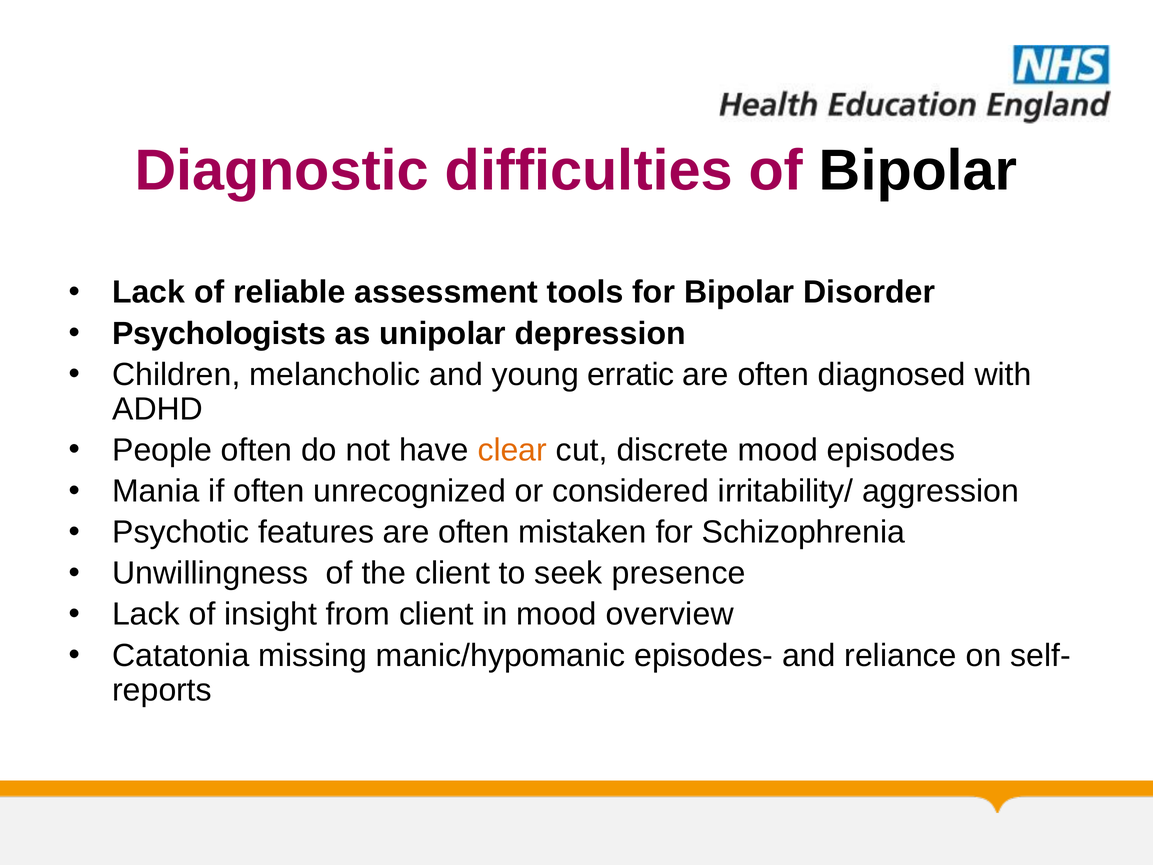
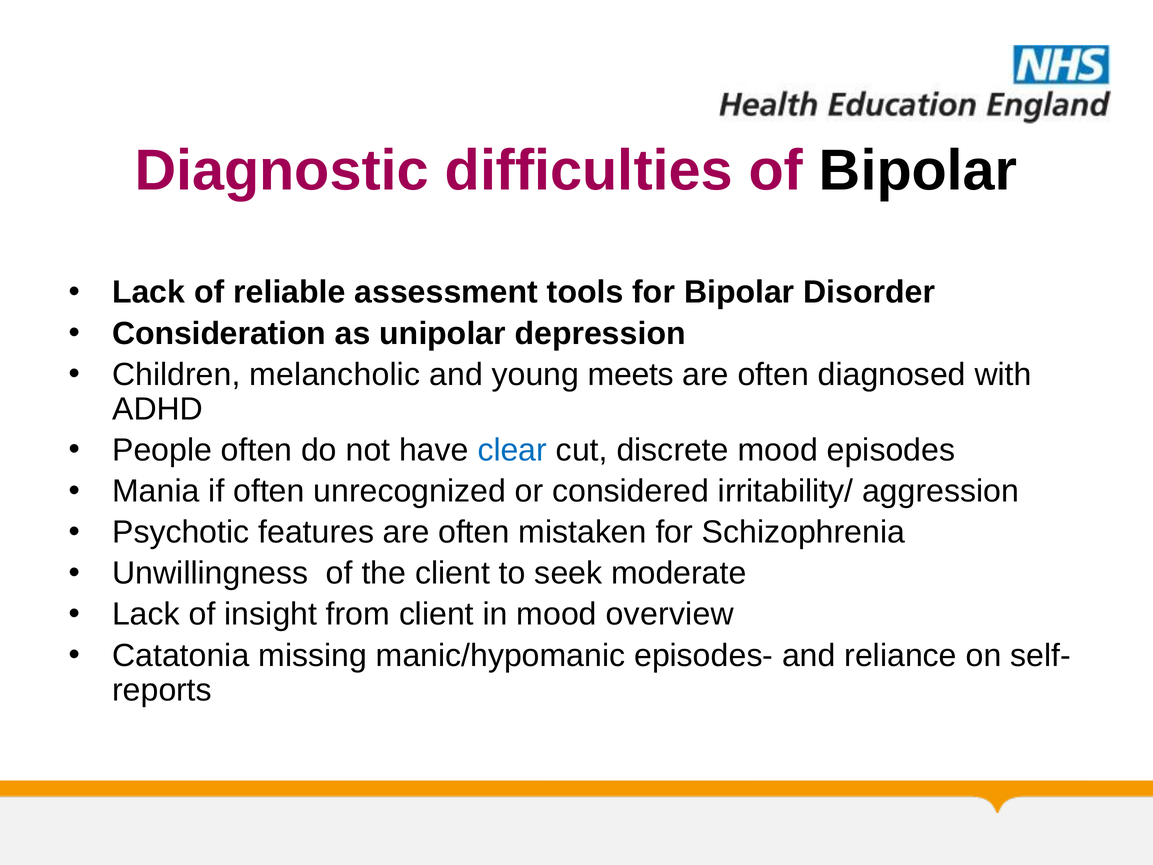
Psychologists: Psychologists -> Consideration
erratic: erratic -> meets
clear colour: orange -> blue
presence: presence -> moderate
